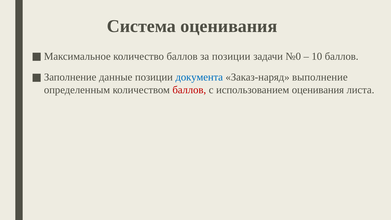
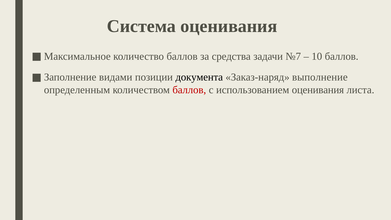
за позиции: позиции -> средства
№0: №0 -> №7
данные: данные -> видами
документа colour: blue -> black
